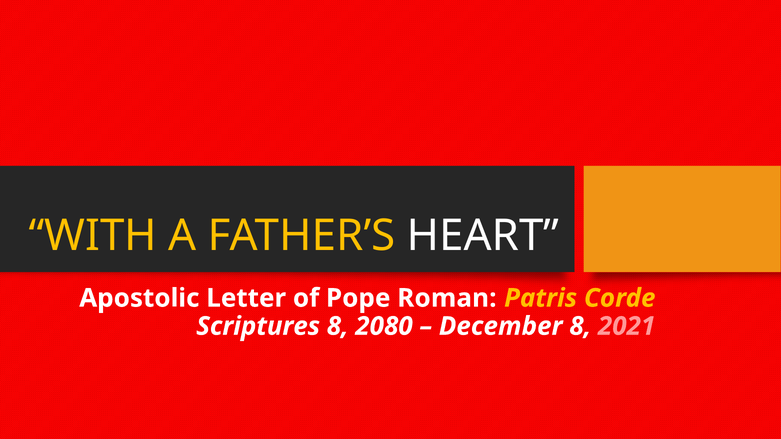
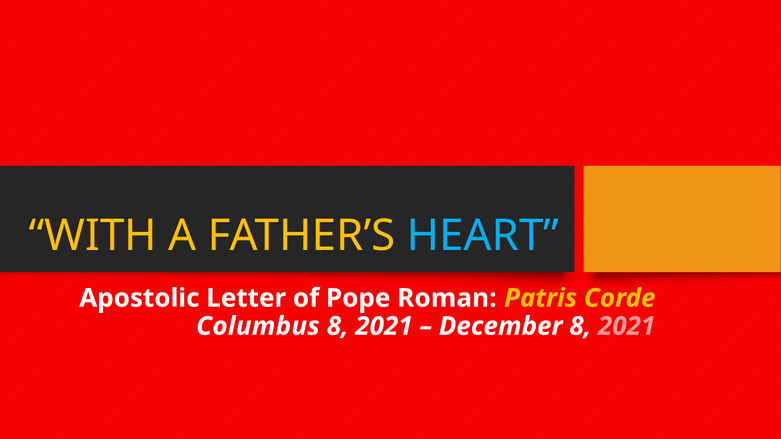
HEART colour: white -> light blue
Scriptures: Scriptures -> Columbus
2080 at (384, 326): 2080 -> 2021
